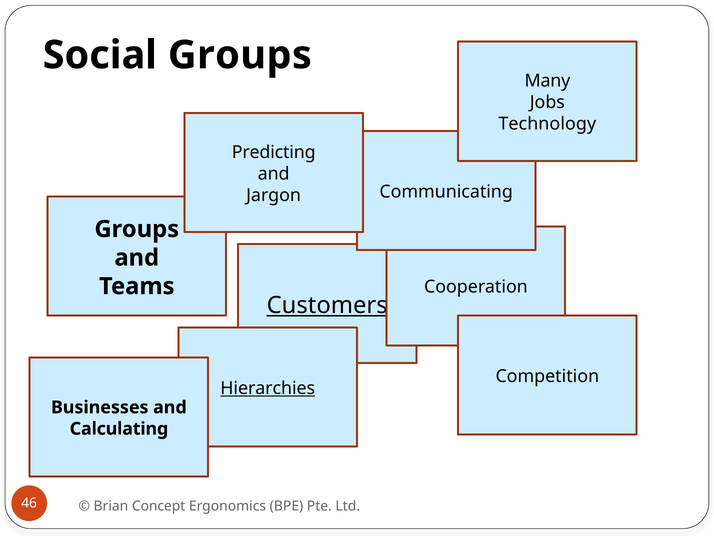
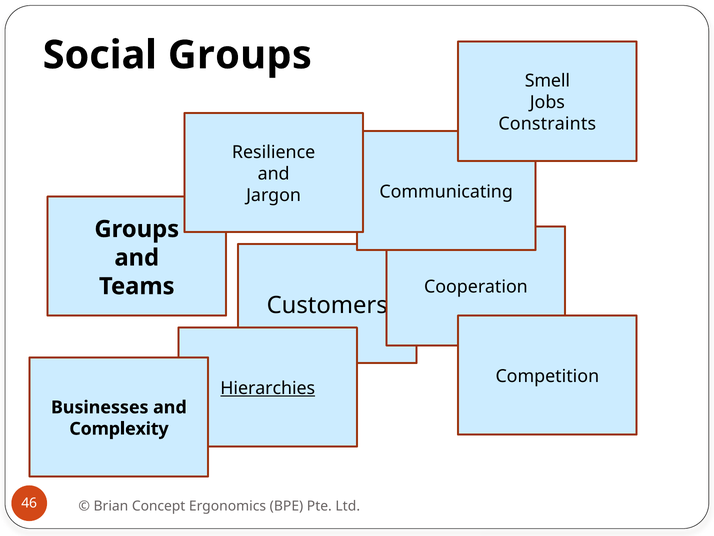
Many: Many -> Smell
Technology: Technology -> Constraints
Predicting: Predicting -> Resilience
Customers underline: present -> none
Calculating: Calculating -> Complexity
